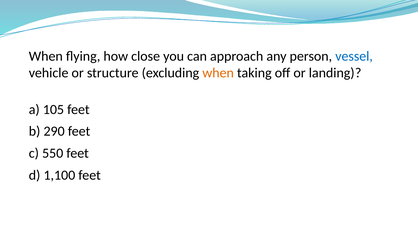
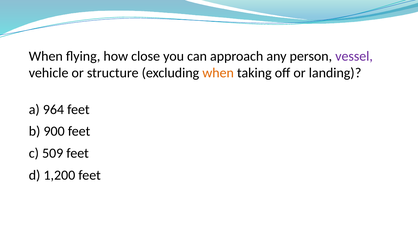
vessel colour: blue -> purple
105: 105 -> 964
290: 290 -> 900
550: 550 -> 509
1,100: 1,100 -> 1,200
